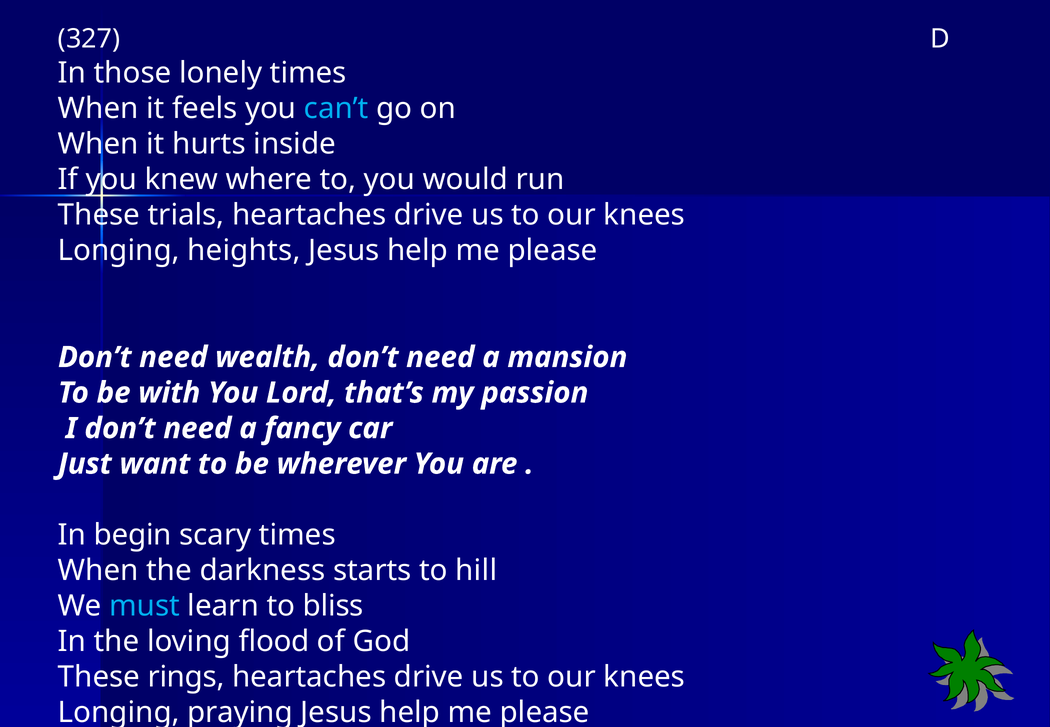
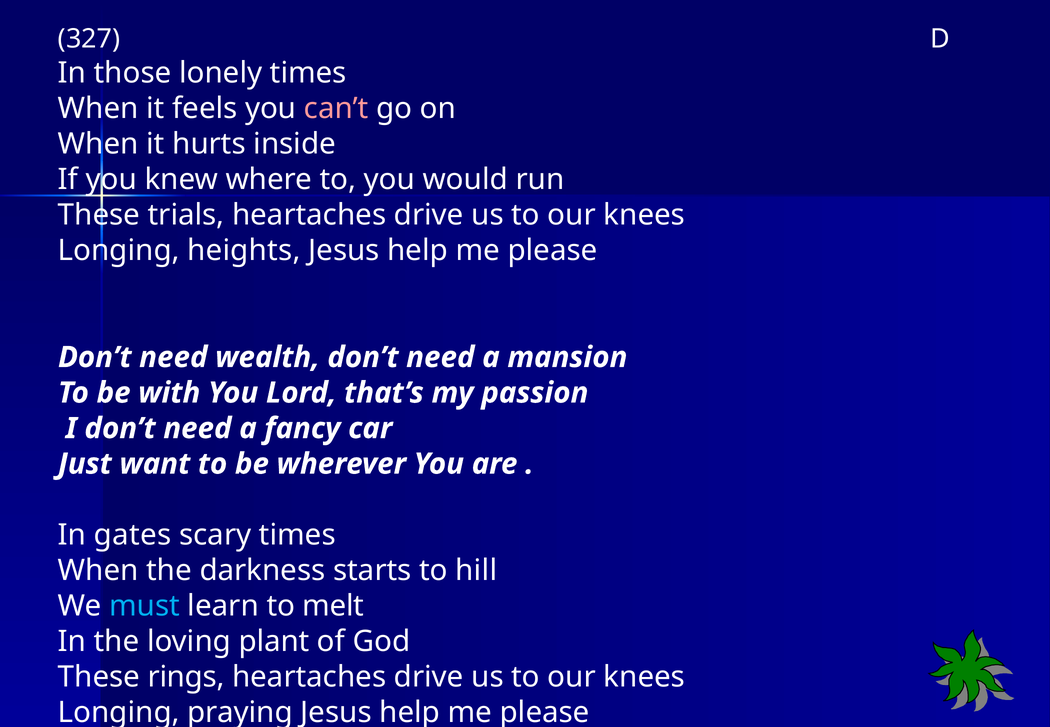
can’t colour: light blue -> pink
begin: begin -> gates
bliss: bliss -> melt
flood: flood -> plant
